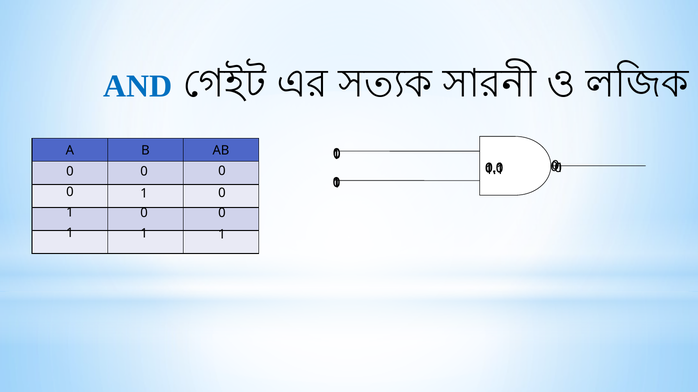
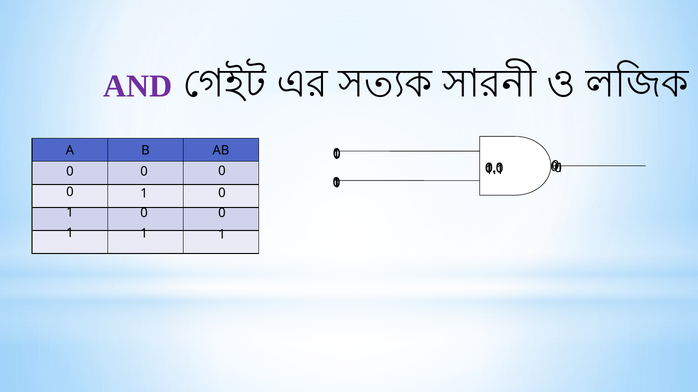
AND colour: blue -> purple
